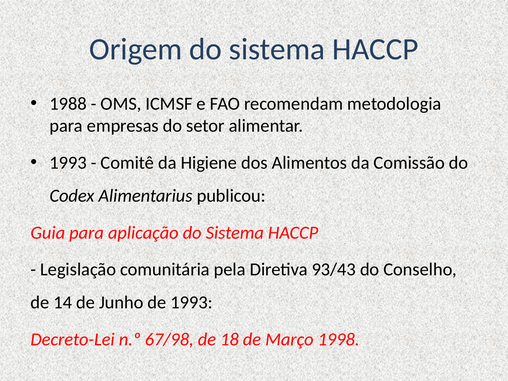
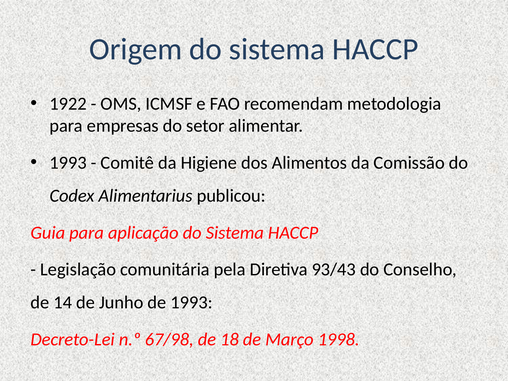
1988: 1988 -> 1922
